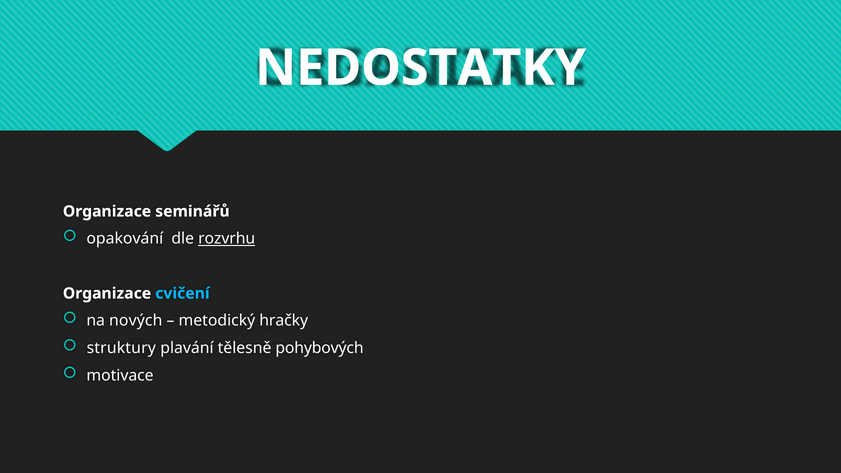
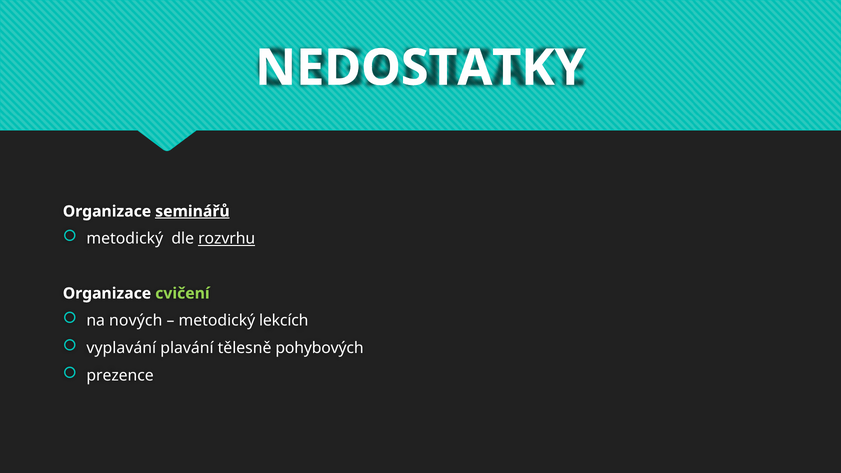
seminářů underline: none -> present
opakování at (125, 239): opakování -> metodický
cvičení colour: light blue -> light green
hračky: hračky -> lekcích
struktury: struktury -> vyplavání
motivace: motivace -> prezence
